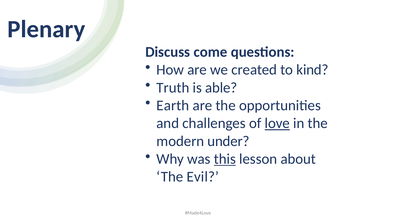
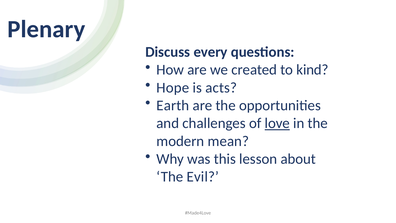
come: come -> every
Truth: Truth -> Hope
able: able -> acts
under: under -> mean
this underline: present -> none
